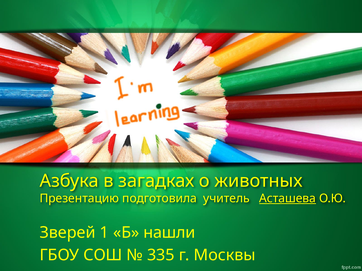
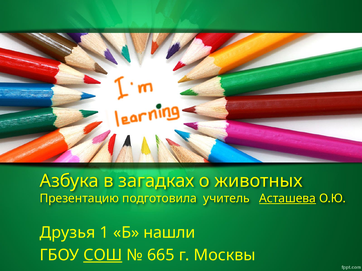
Зверей: Зверей -> Друзья
СОШ underline: none -> present
335: 335 -> 665
